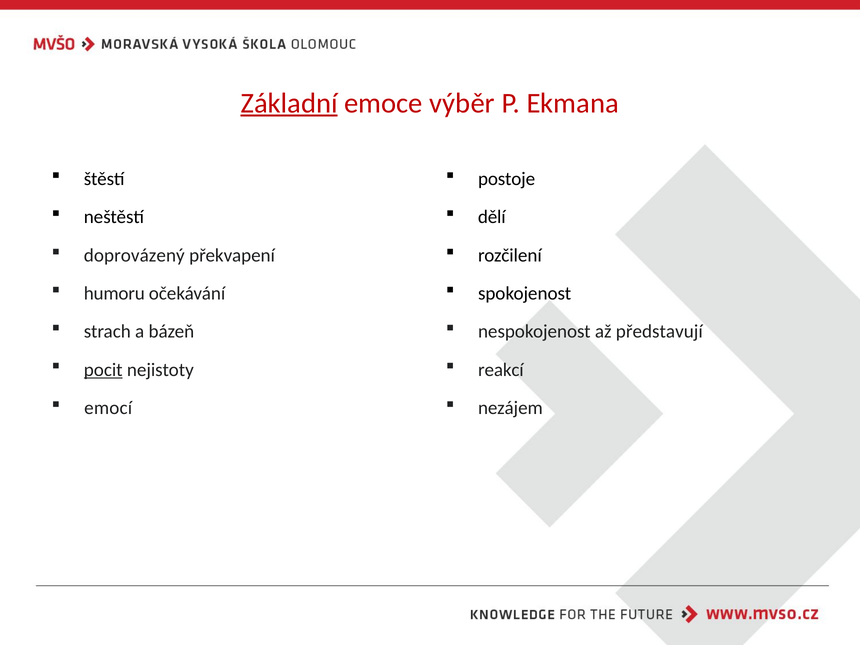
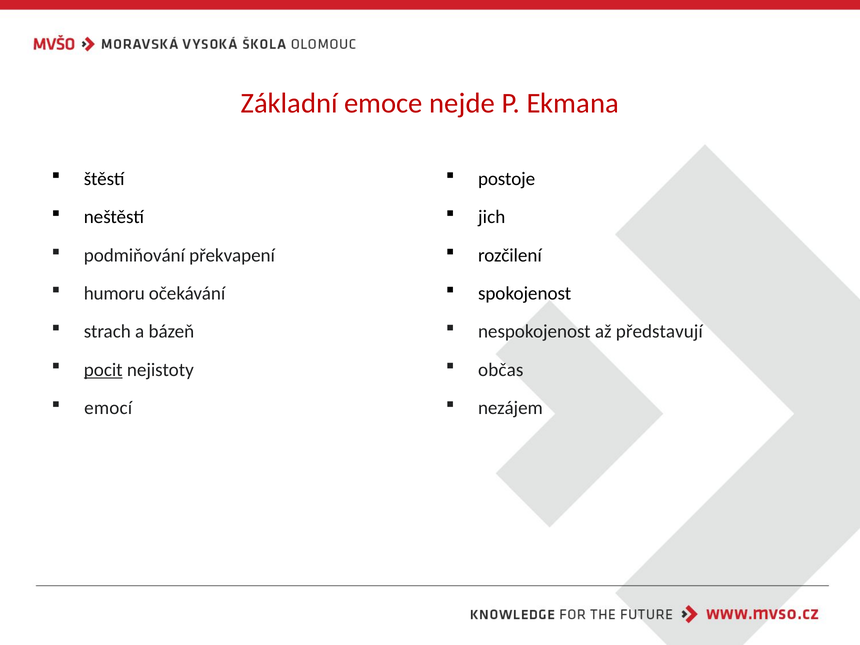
Základní underline: present -> none
výběr: výběr -> nejde
dělí: dělí -> jich
doprovázený: doprovázený -> podmiňování
reakcí: reakcí -> občas
